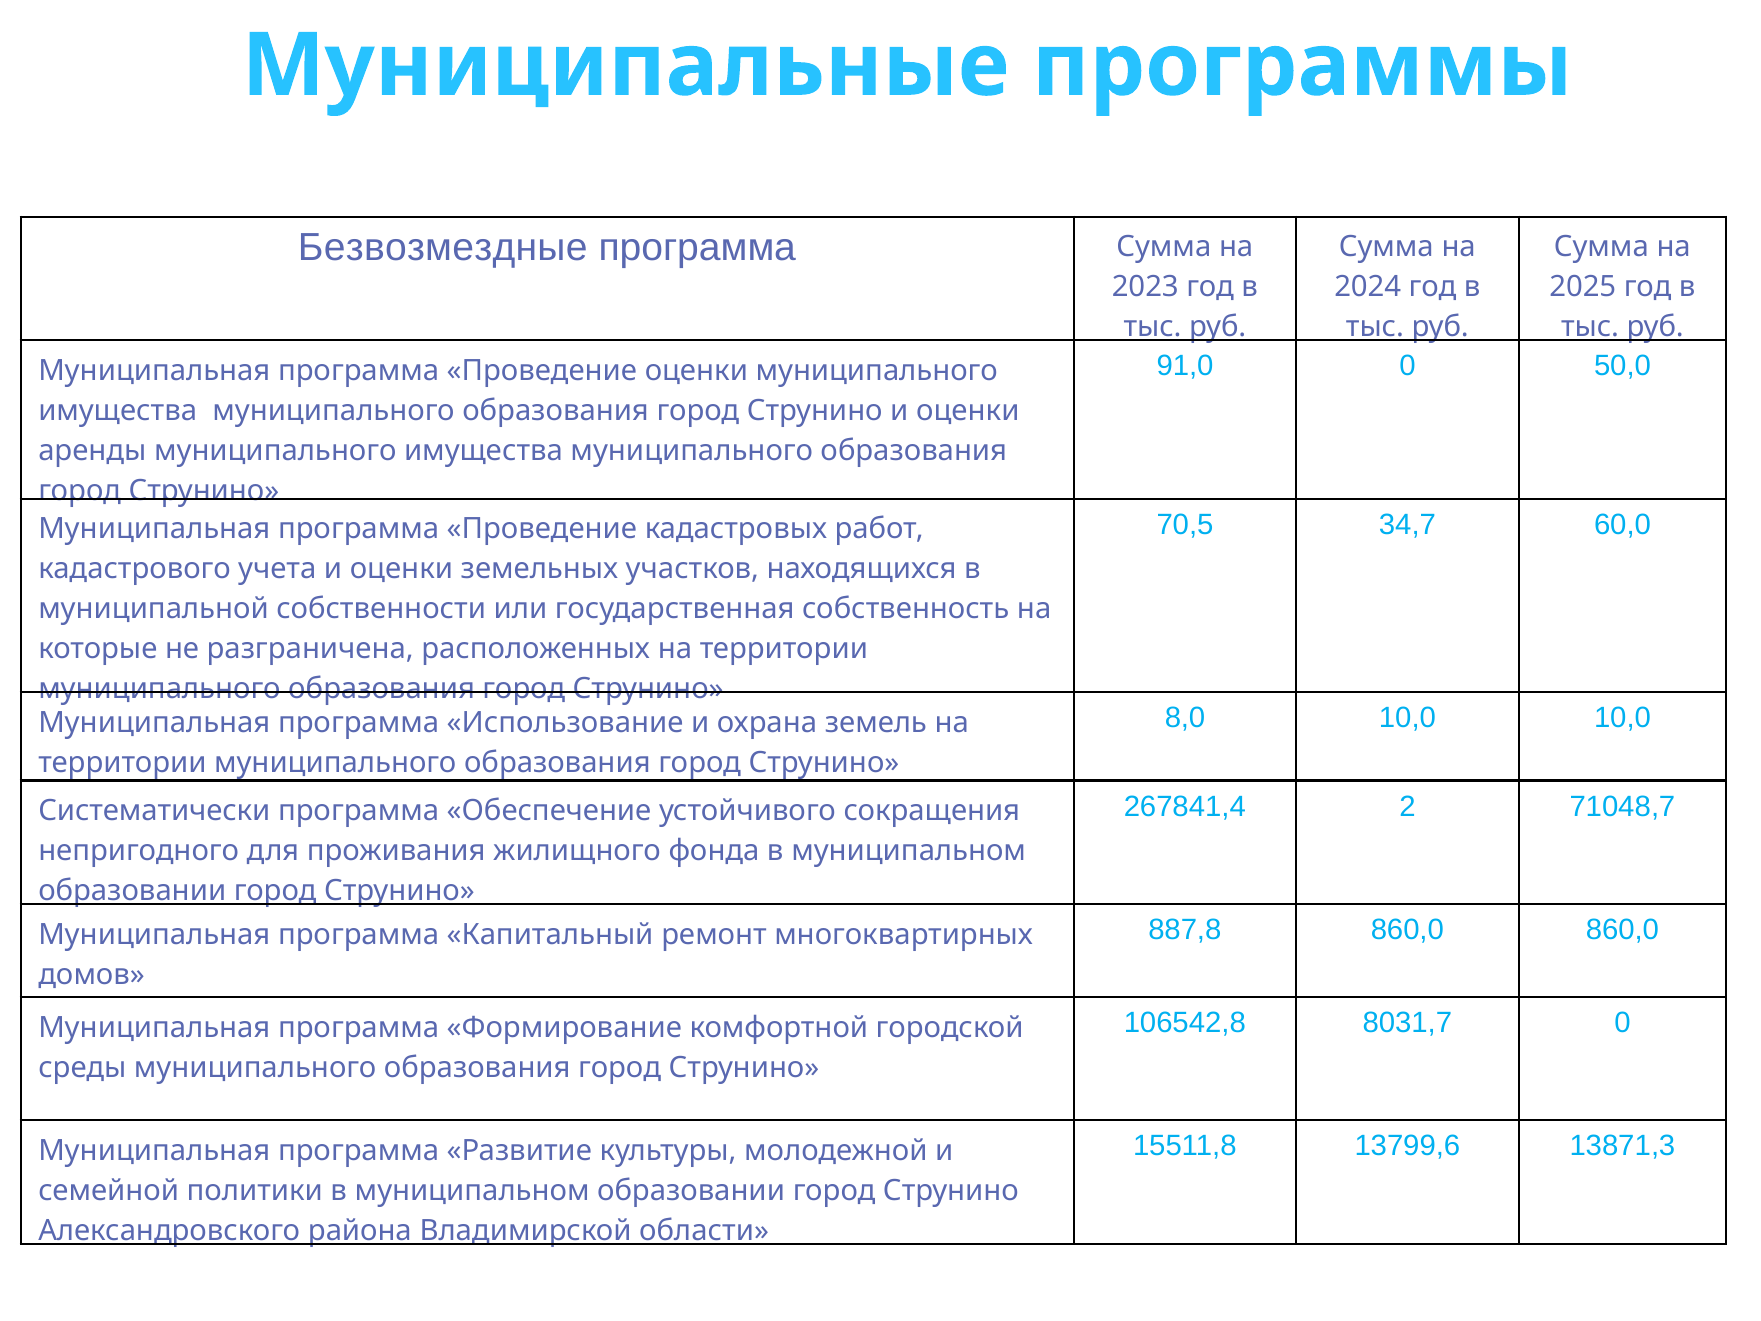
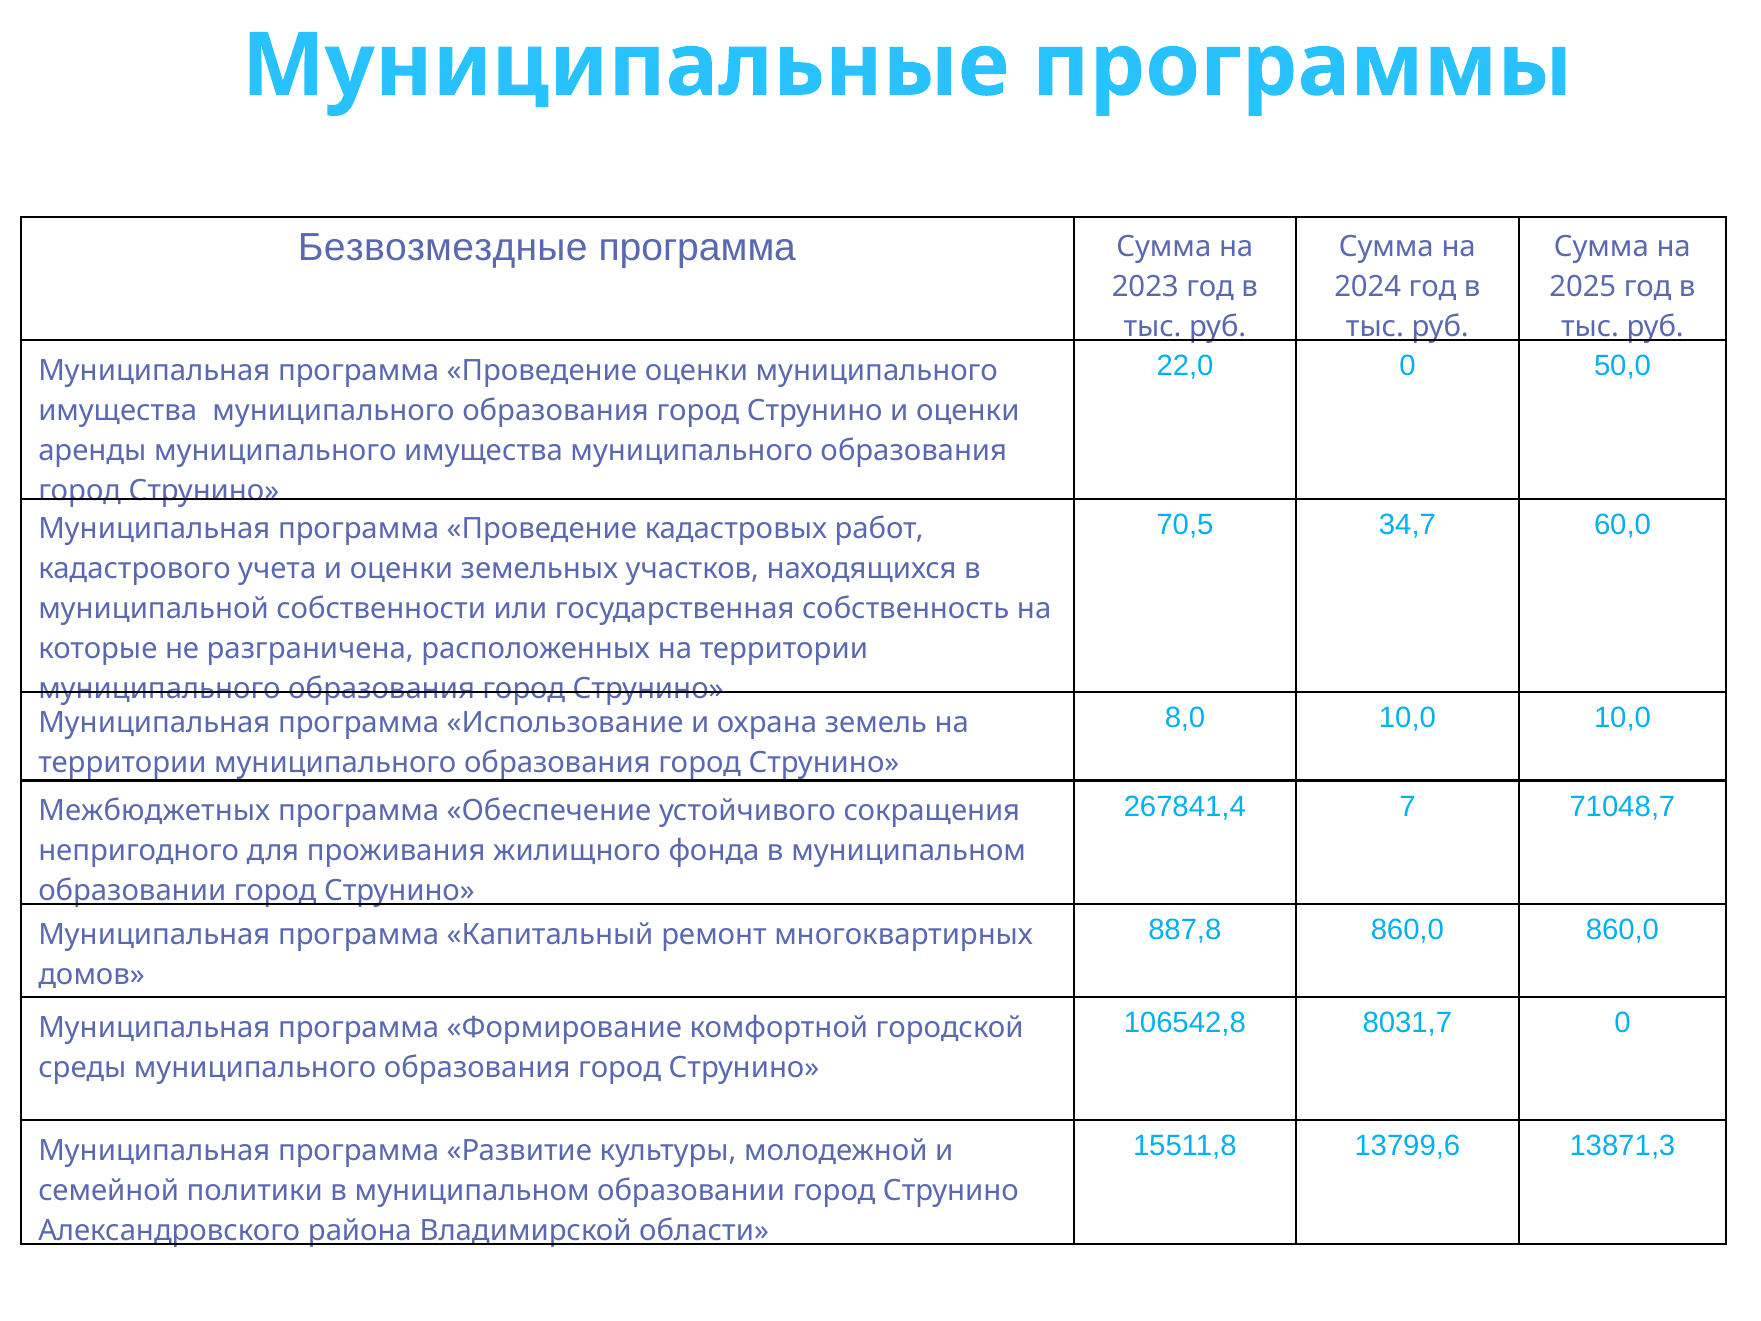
91,0: 91,0 -> 22,0
2: 2 -> 7
Систематически: Систематически -> Межбюджетных
